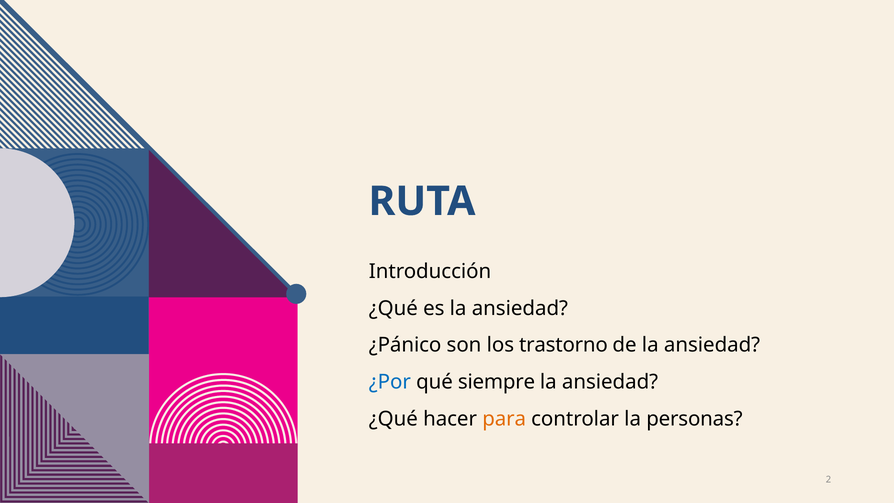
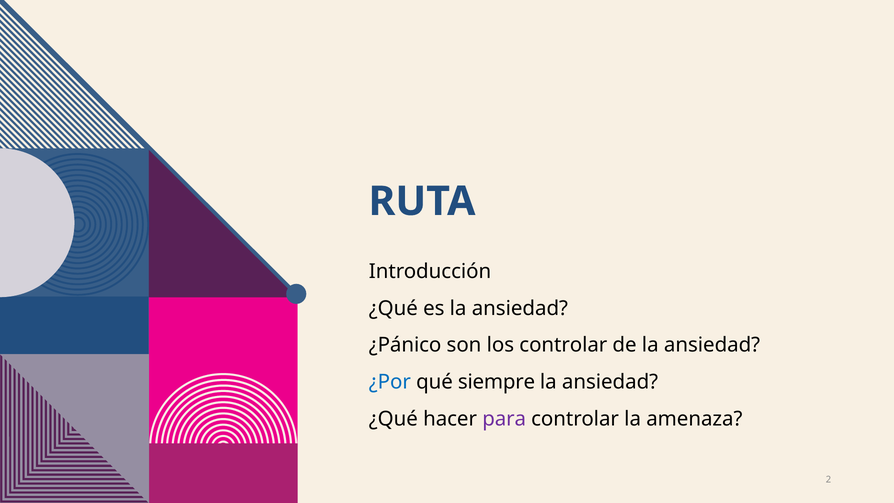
los trastorno: trastorno -> controlar
para colour: orange -> purple
personas: personas -> amenaza
